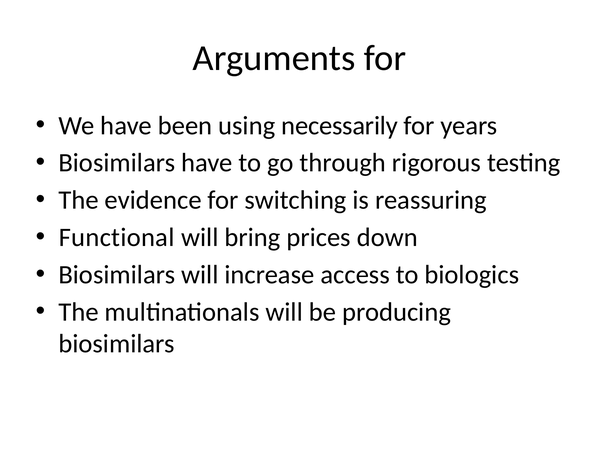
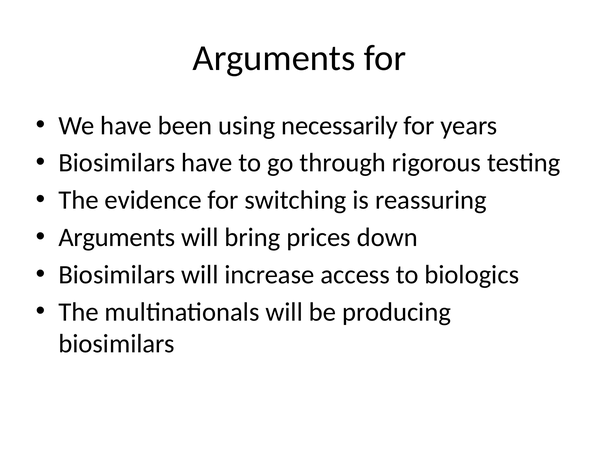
Functional at (117, 238): Functional -> Arguments
